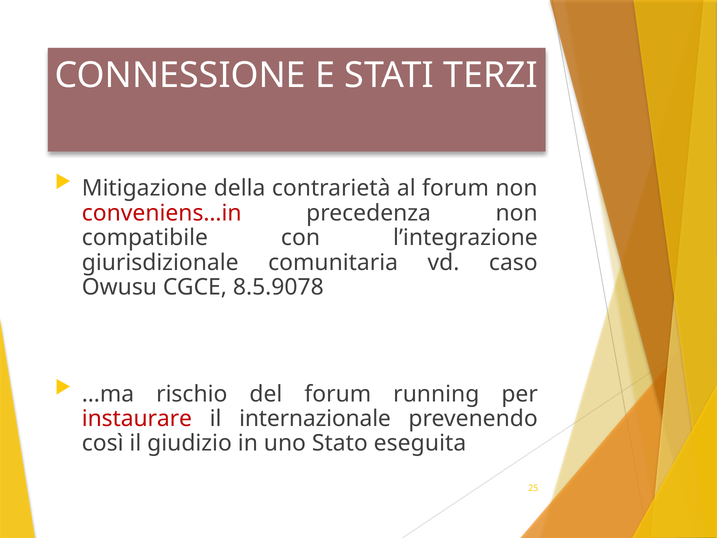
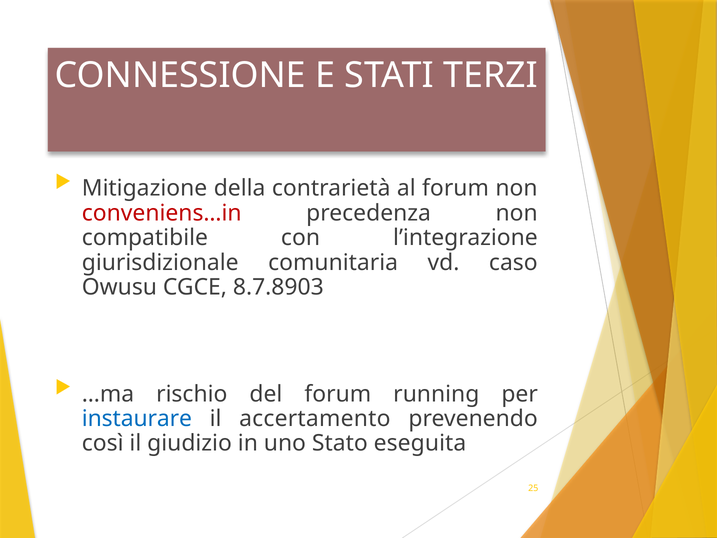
8.5.9078: 8.5.9078 -> 8.7.8903
instaurare colour: red -> blue
internazionale: internazionale -> accertamento
